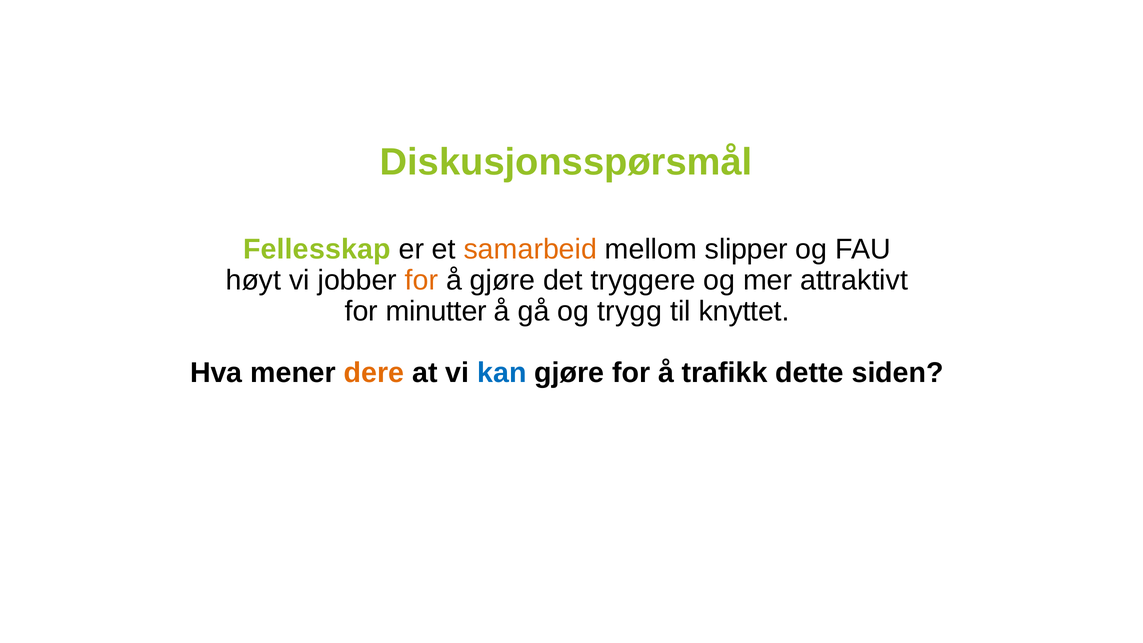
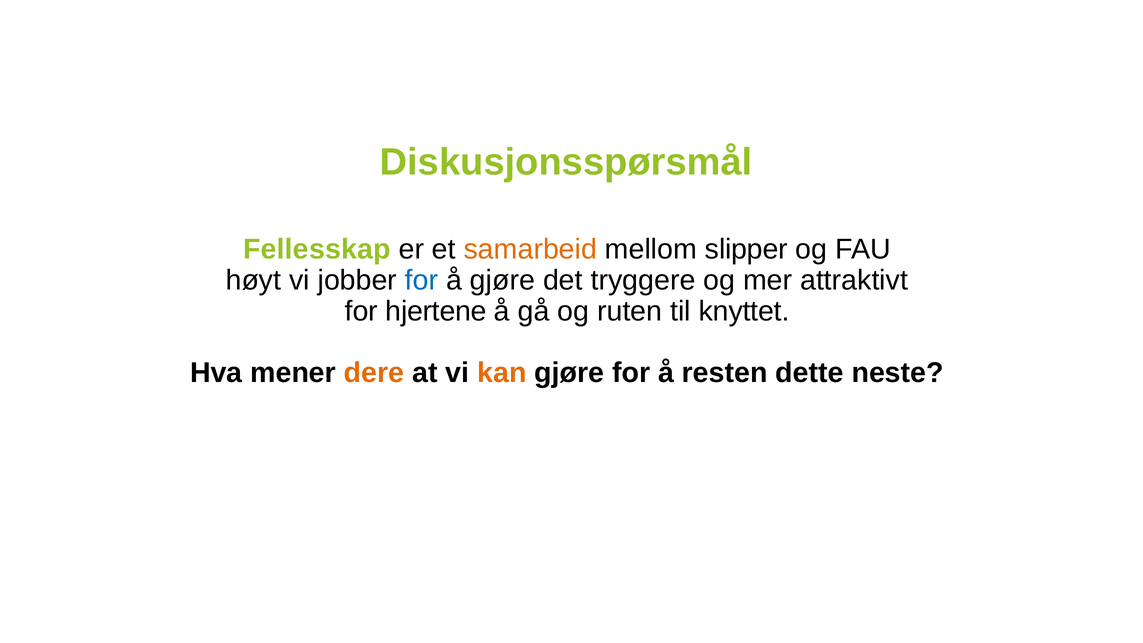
for at (422, 280) colour: orange -> blue
minutter: minutter -> hjertene
trygg: trygg -> ruten
kan colour: blue -> orange
trafikk: trafikk -> resten
siden: siden -> neste
